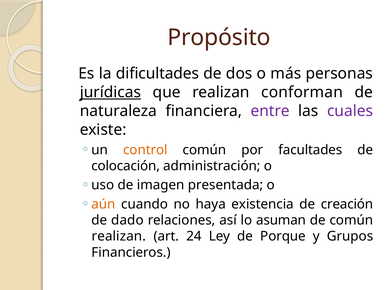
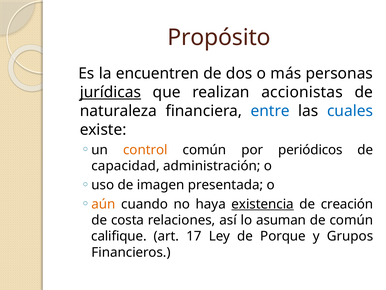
dificultades: dificultades -> encuentren
conforman: conforman -> accionistas
entre colour: purple -> blue
cuales colour: purple -> blue
facultades: facultades -> periódicos
colocación: colocación -> capacidad
existencia underline: none -> present
dado: dado -> costa
realizan at (119, 236): realizan -> califique
24: 24 -> 17
